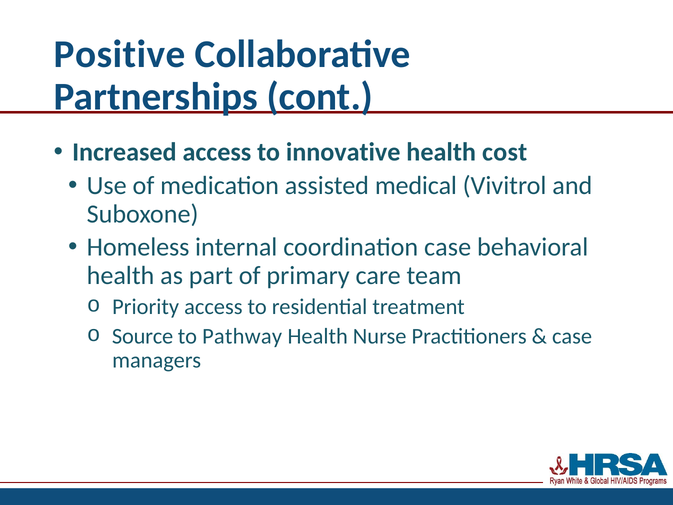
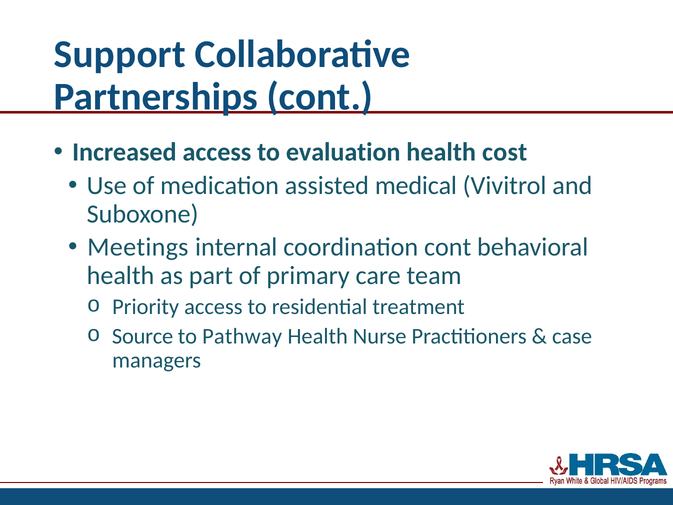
Positive: Positive -> Support
innovative: innovative -> evaluation
Homeless: Homeless -> Meetings
coordination case: case -> cont
